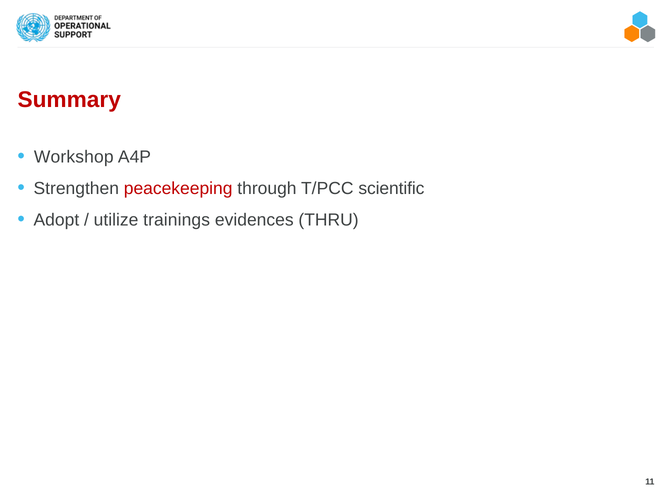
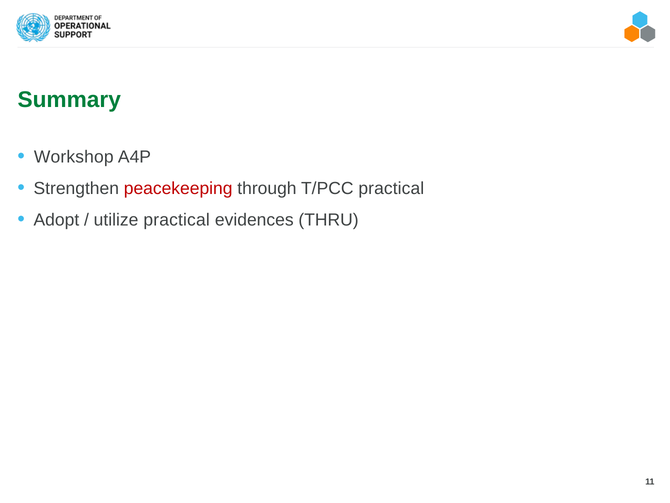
Summary colour: red -> green
T/PCC scientific: scientific -> practical
utilize trainings: trainings -> practical
